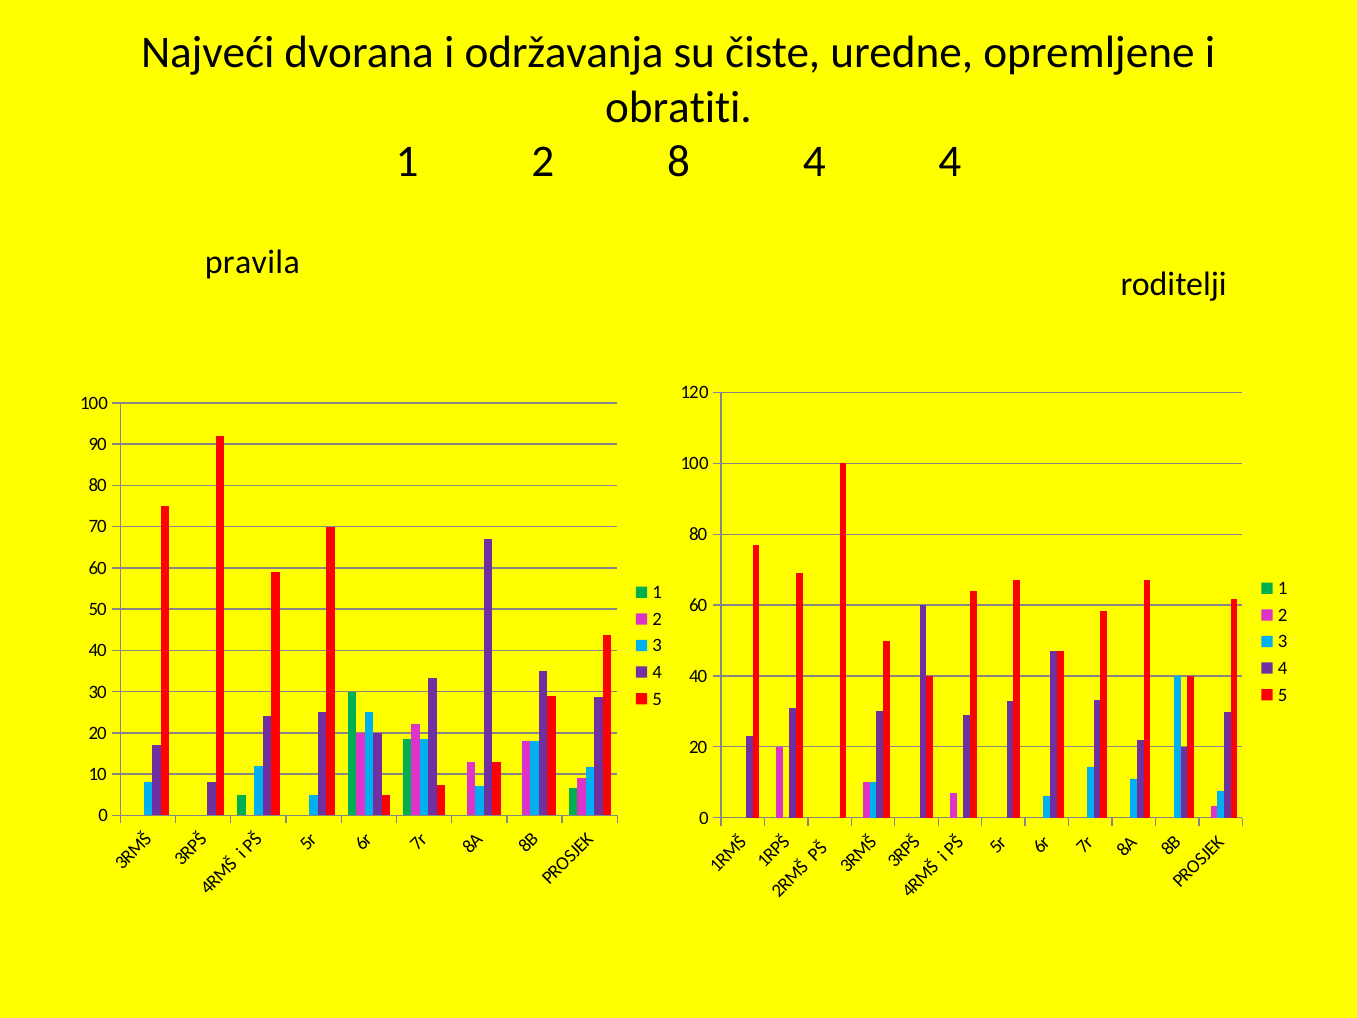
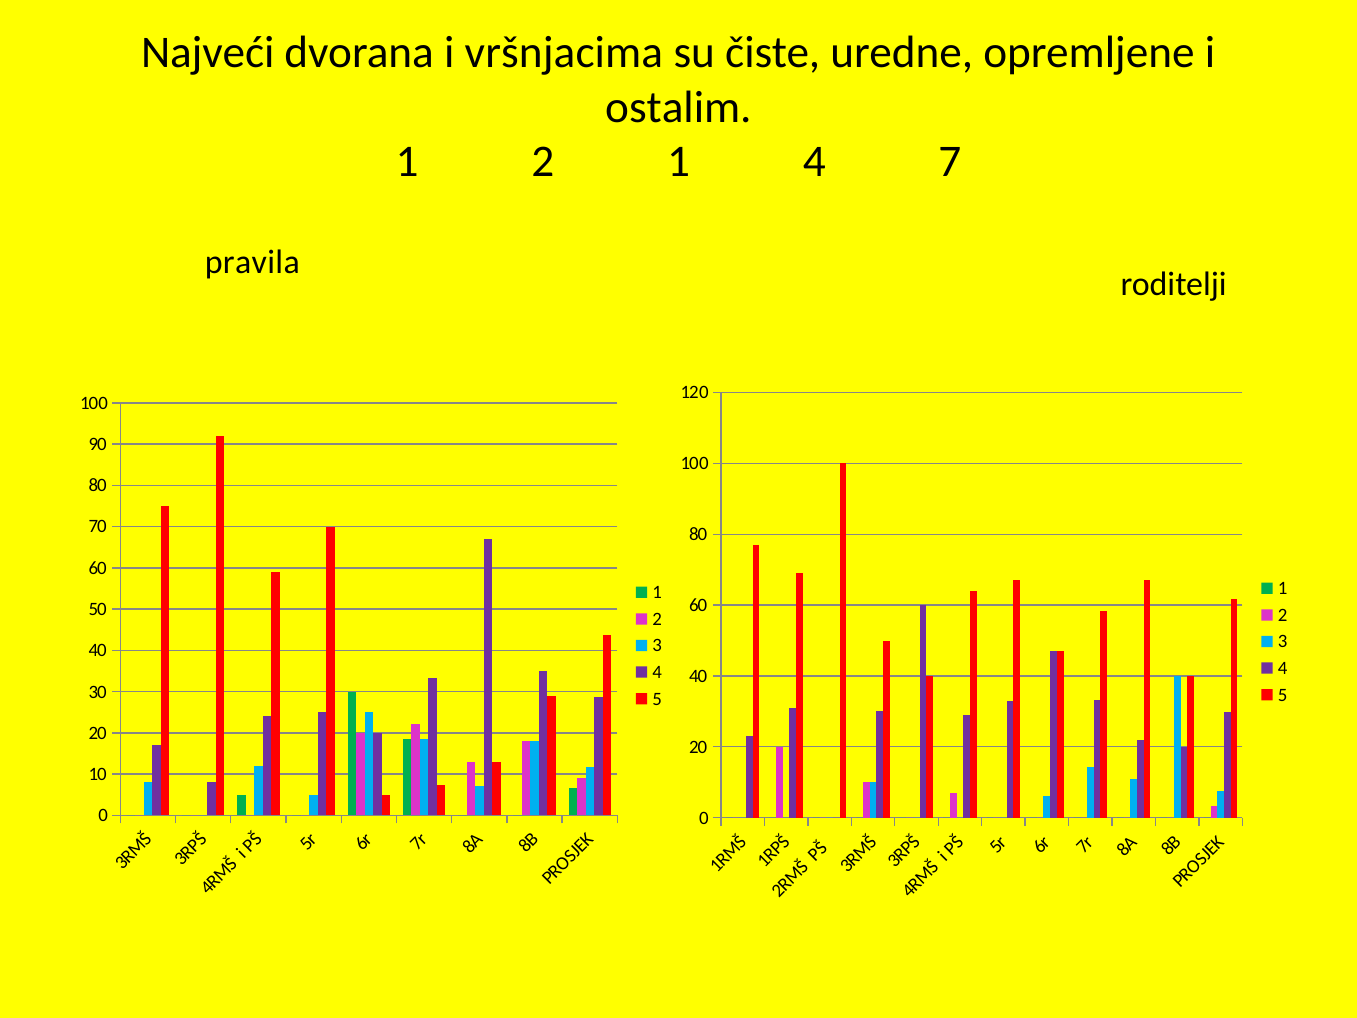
održavanja: održavanja -> vršnjacima
obratiti: obratiti -> ostalim
2 8: 8 -> 1
4 4: 4 -> 7
